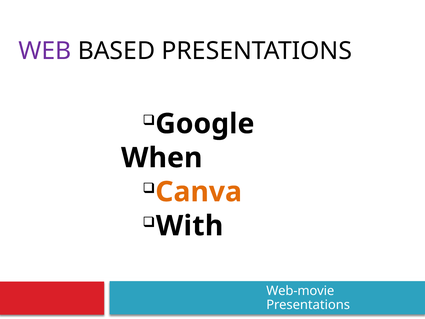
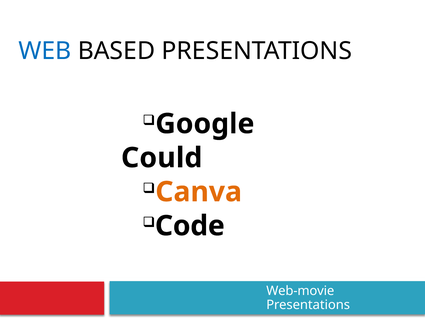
WEB colour: purple -> blue
When: When -> Could
With: With -> Code
